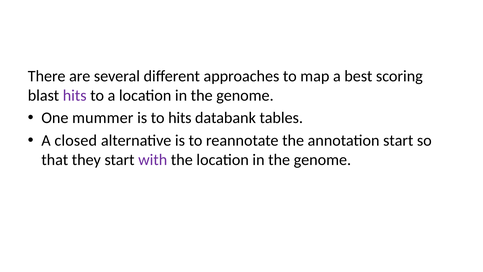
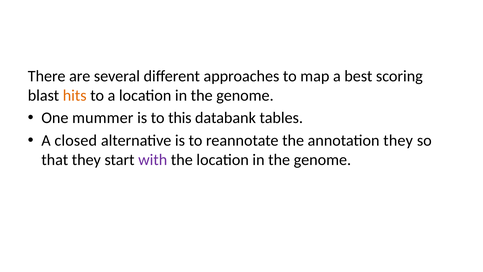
hits at (75, 95) colour: purple -> orange
to hits: hits -> this
annotation start: start -> they
